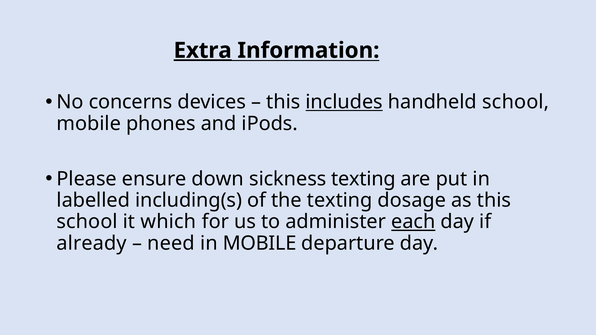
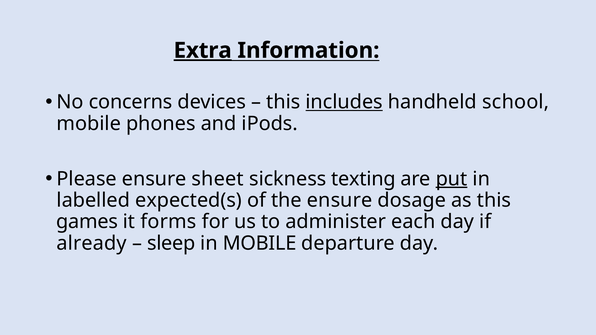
down: down -> sheet
put underline: none -> present
including(s: including(s -> expected(s
the texting: texting -> ensure
school at (87, 222): school -> games
which: which -> forms
each underline: present -> none
need: need -> sleep
